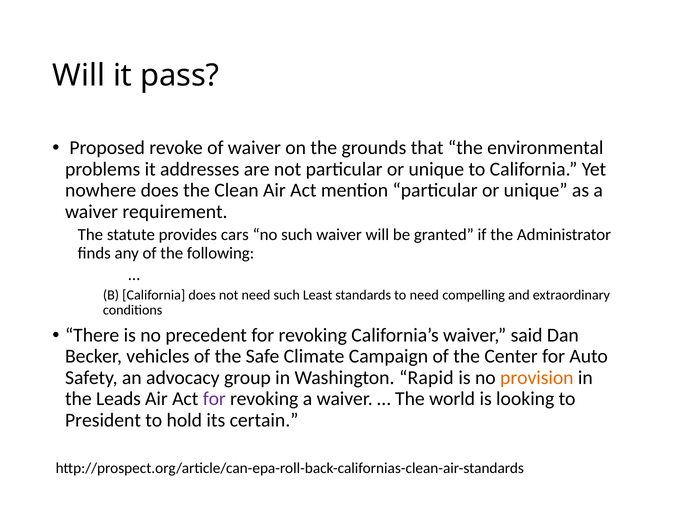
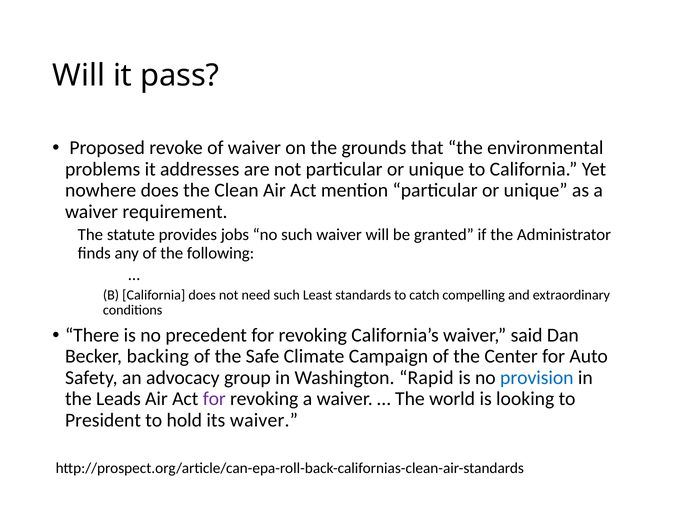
cars: cars -> jobs
to need: need -> catch
vehicles: vehicles -> backing
provision colour: orange -> blue
its certain: certain -> waiver
